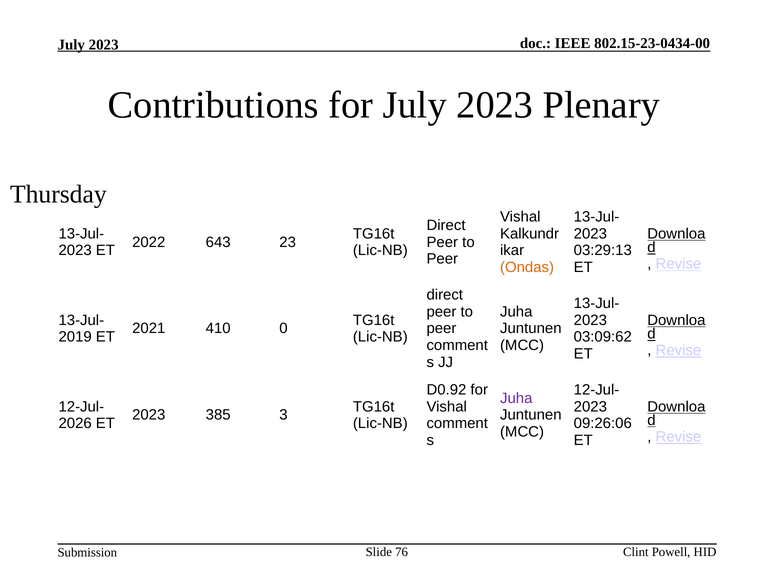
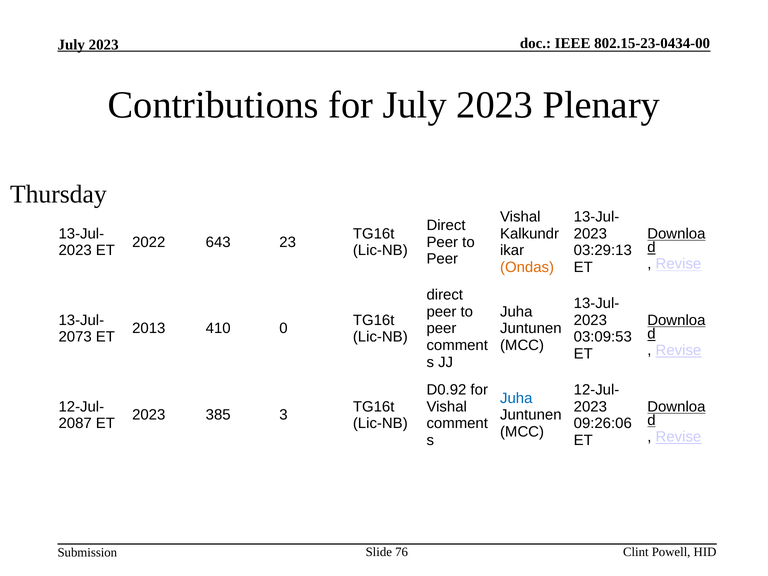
2021: 2021 -> 2013
2019: 2019 -> 2073
03:09:62: 03:09:62 -> 03:09:53
Juha at (516, 398) colour: purple -> blue
2026: 2026 -> 2087
